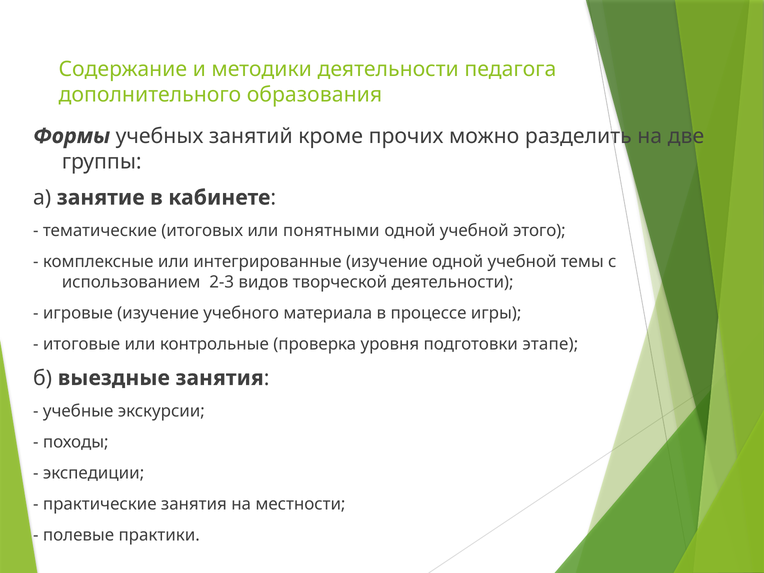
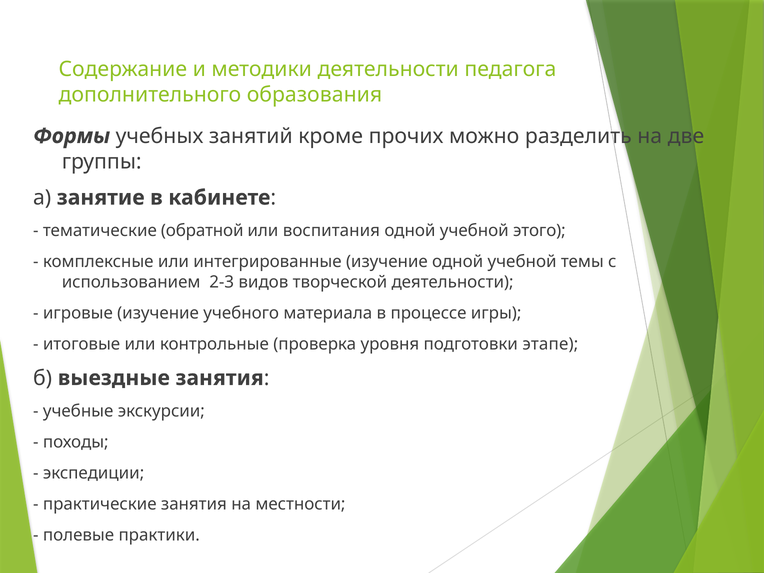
итоговых: итоговых -> обратной
понятными: понятными -> воспитания
